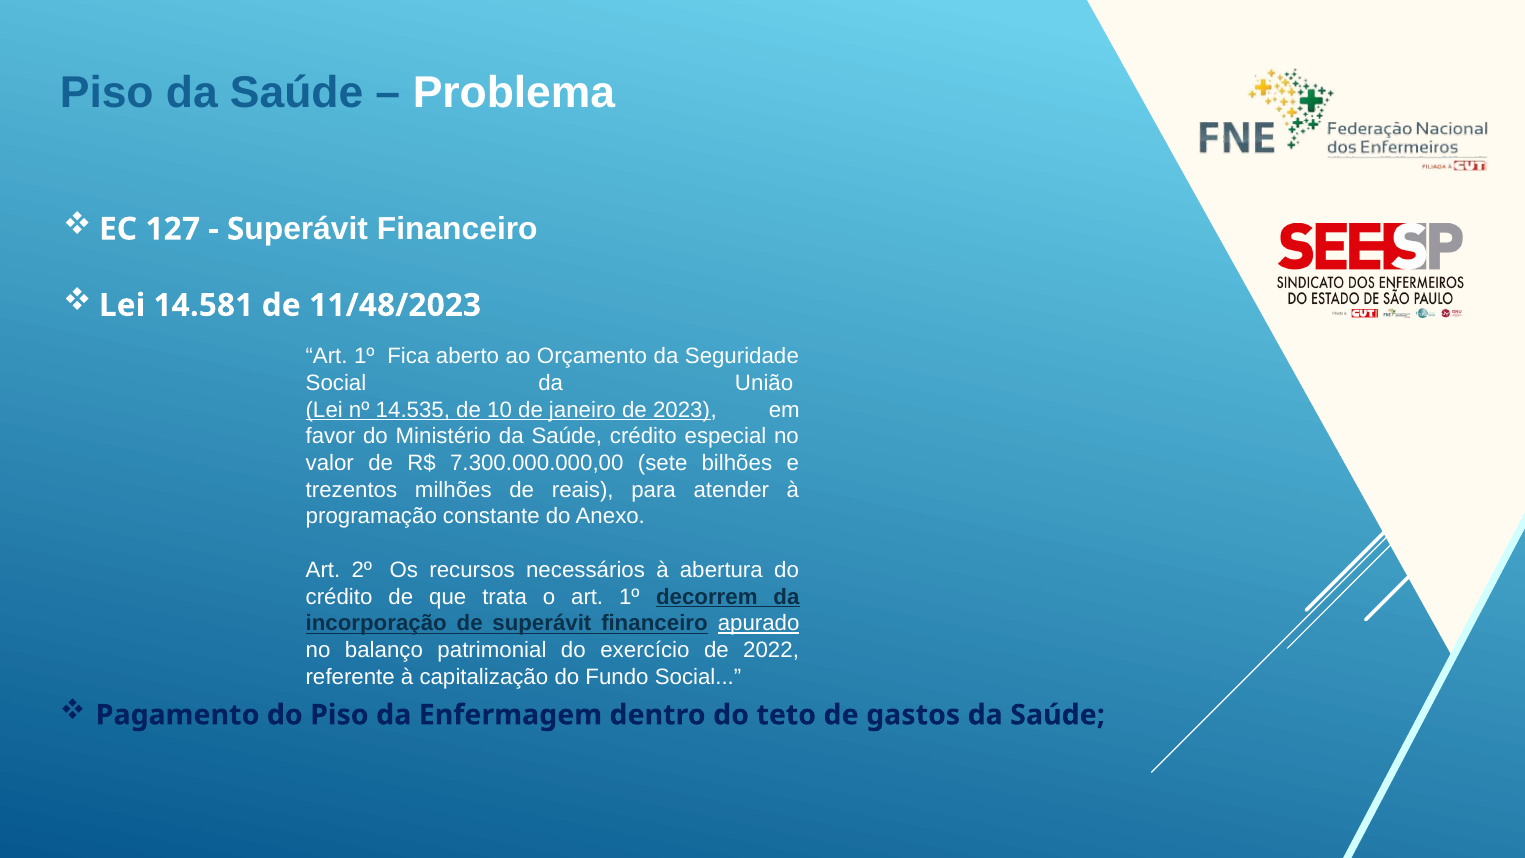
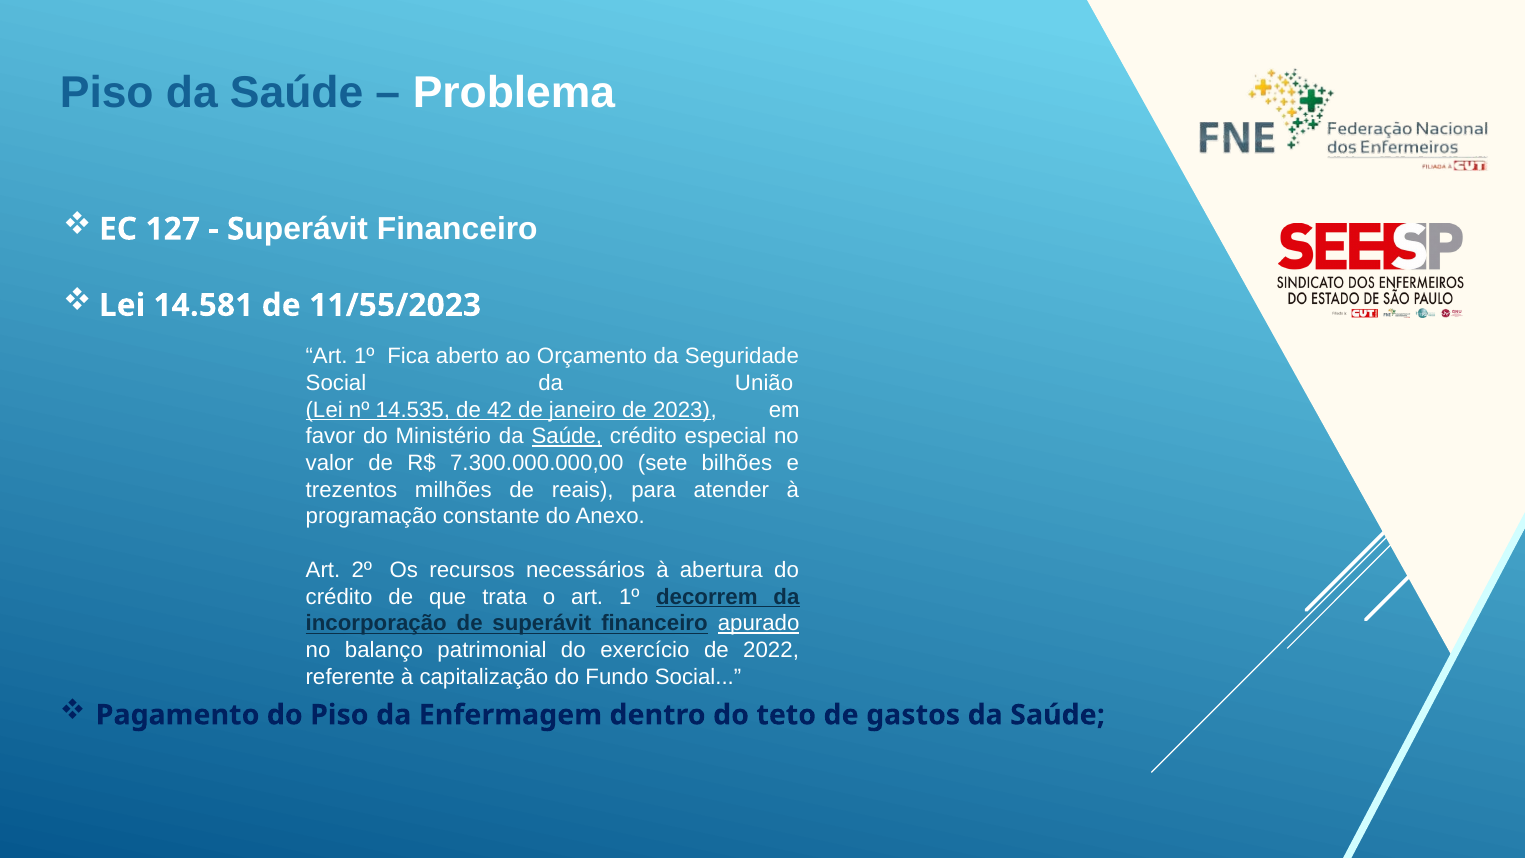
11/48/2023: 11/48/2023 -> 11/55/2023
10: 10 -> 42
Saúde at (567, 436) underline: none -> present
